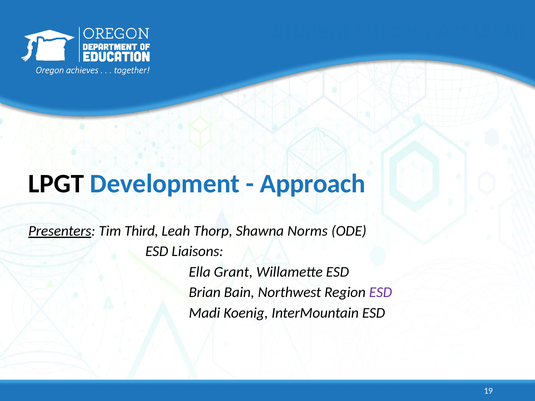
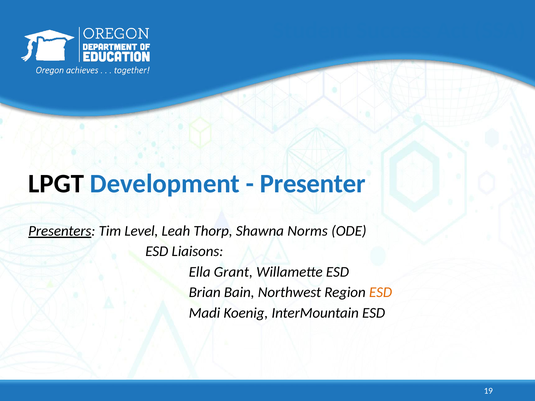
Approach: Approach -> Presenter
Third: Third -> Level
ESD at (381, 293) colour: purple -> orange
